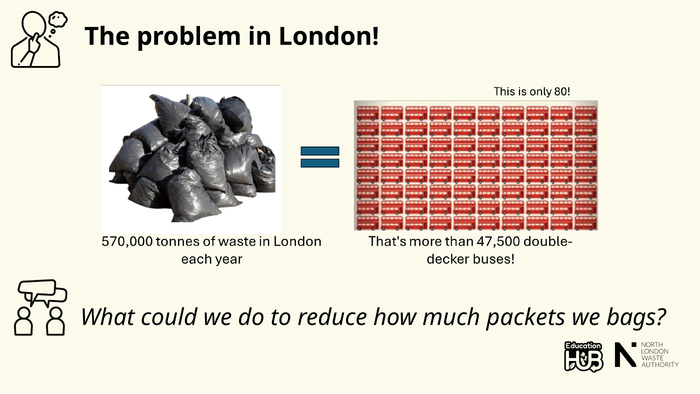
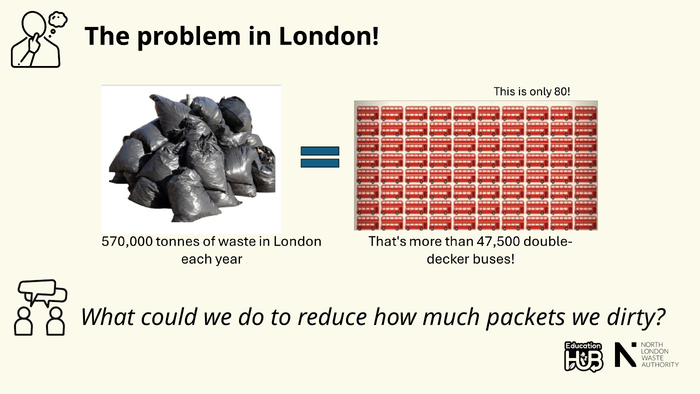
bags: bags -> dirty
